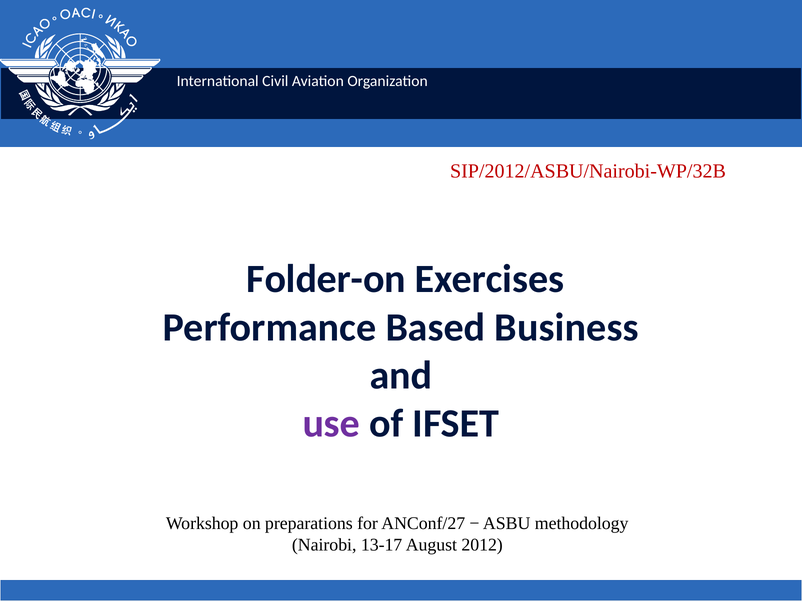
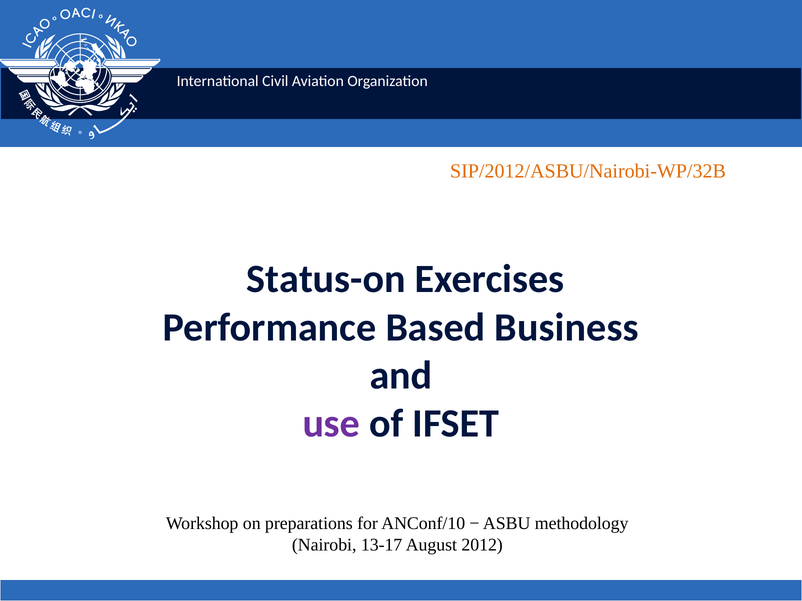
SIP/2012/ASBU/Nairobi-WP/32B colour: red -> orange
Folder-on: Folder-on -> Status-on
ANConf/27: ANConf/27 -> ANConf/10
